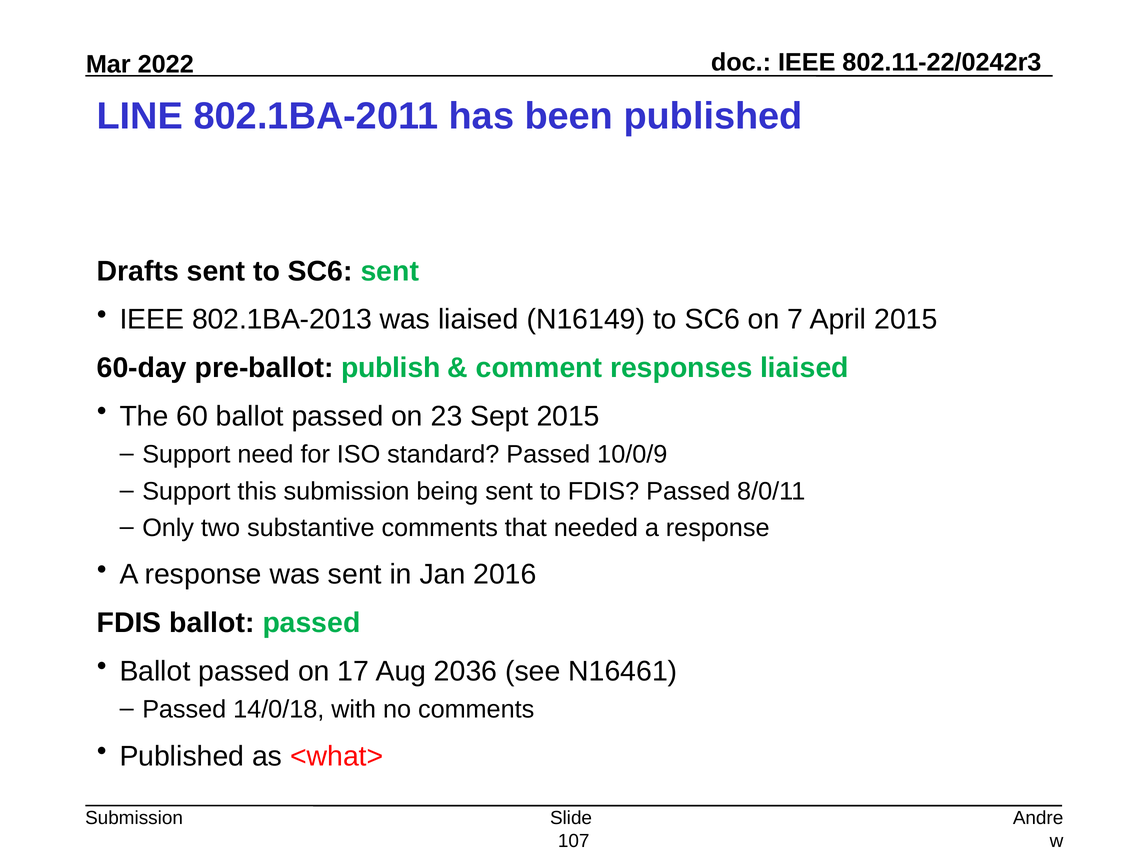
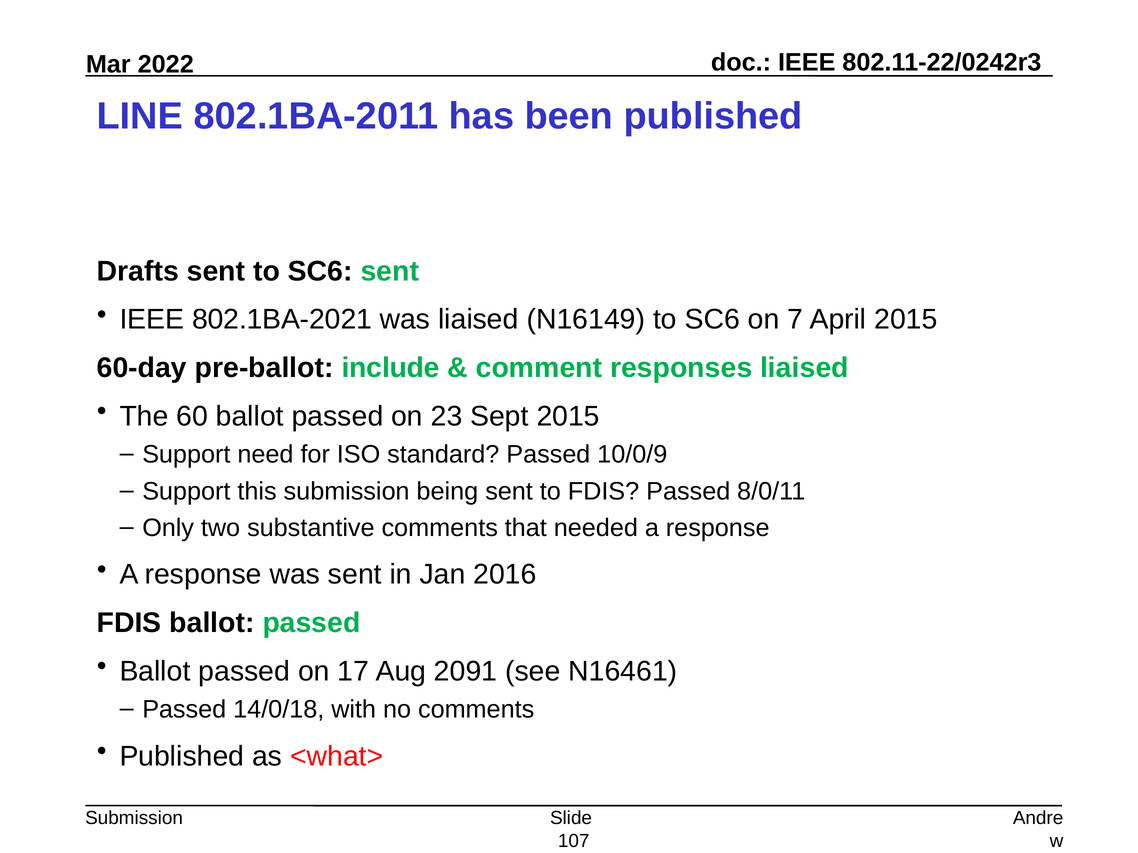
802.1BA-2013: 802.1BA-2013 -> 802.1BA-2021
publish: publish -> include
2036: 2036 -> 2091
